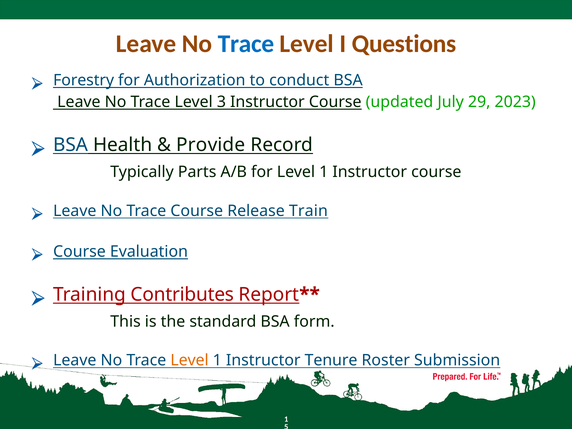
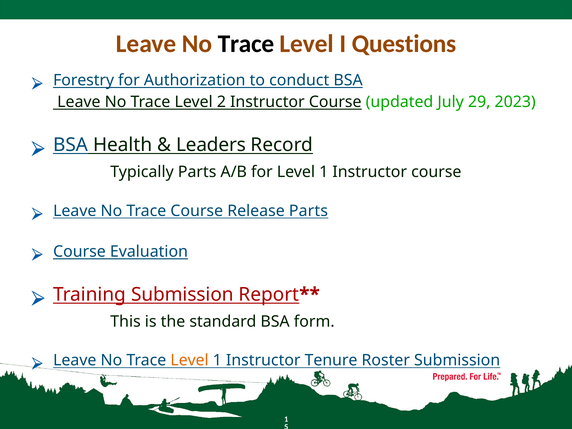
Trace at (246, 44) colour: blue -> black
3: 3 -> 2
Provide: Provide -> Leaders
Release Train: Train -> Parts
Training Contributes: Contributes -> Submission
